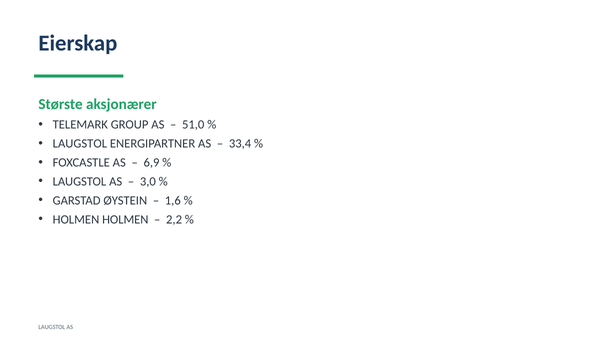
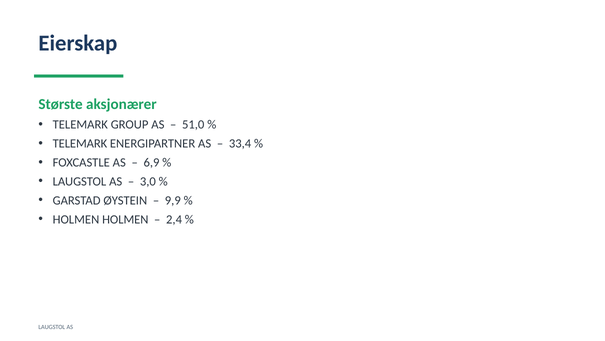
LAUGSTOL at (80, 143): LAUGSTOL -> TELEMARK
1,6: 1,6 -> 9,9
2,2: 2,2 -> 2,4
